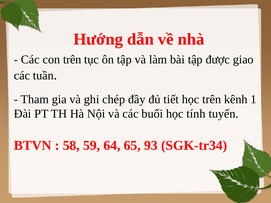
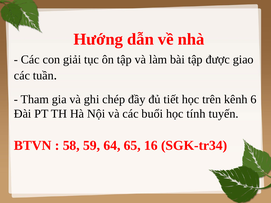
con trên: trên -> giải
1: 1 -> 6
93: 93 -> 16
